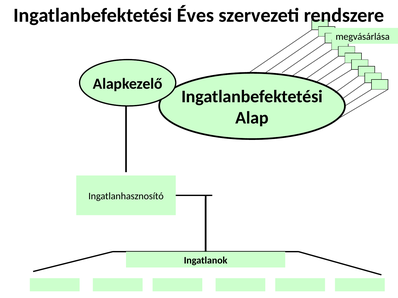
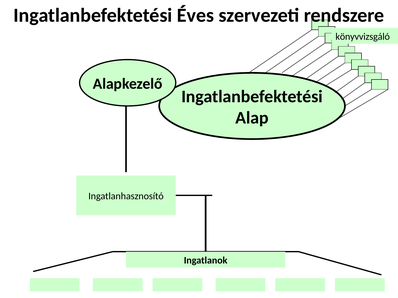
megvásárlása: megvásárlása -> könyvvizsgáló
